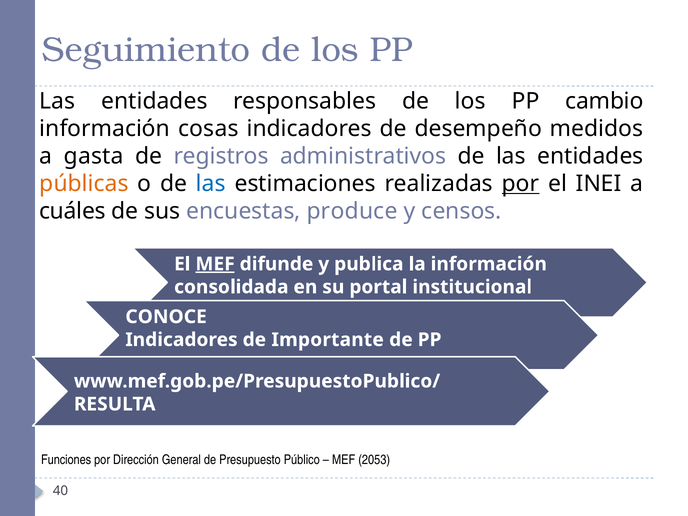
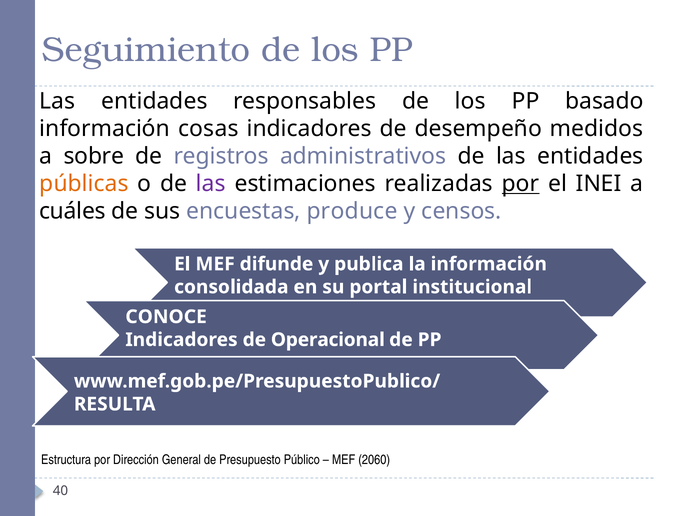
cambio: cambio -> basado
gasta: gasta -> sobre
las at (211, 184) colour: blue -> purple
MEF at (215, 264) underline: present -> none
Importante: Importante -> Operacional
Funciones: Funciones -> Estructura
2053: 2053 -> 2060
